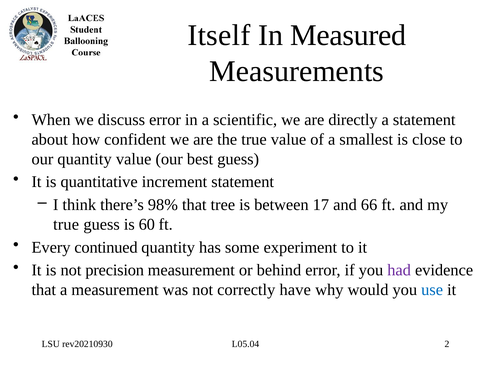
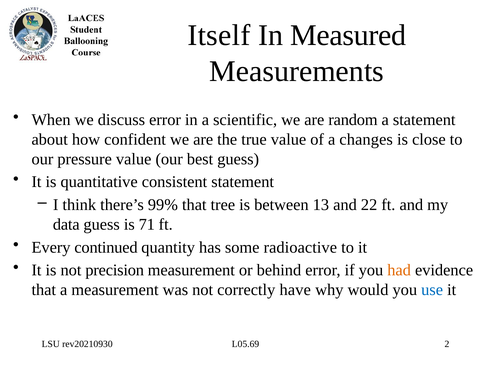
directly: directly -> random
smallest: smallest -> changes
our quantity: quantity -> pressure
increment: increment -> consistent
98%: 98% -> 99%
17: 17 -> 13
66: 66 -> 22
true at (66, 225): true -> data
60: 60 -> 71
experiment: experiment -> radioactive
had colour: purple -> orange
L05.04: L05.04 -> L05.69
